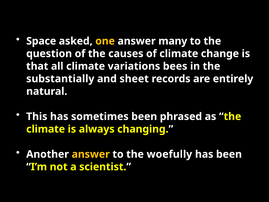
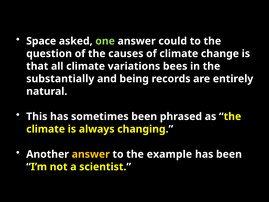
one colour: yellow -> light green
many: many -> could
sheet: sheet -> being
woefully: woefully -> example
